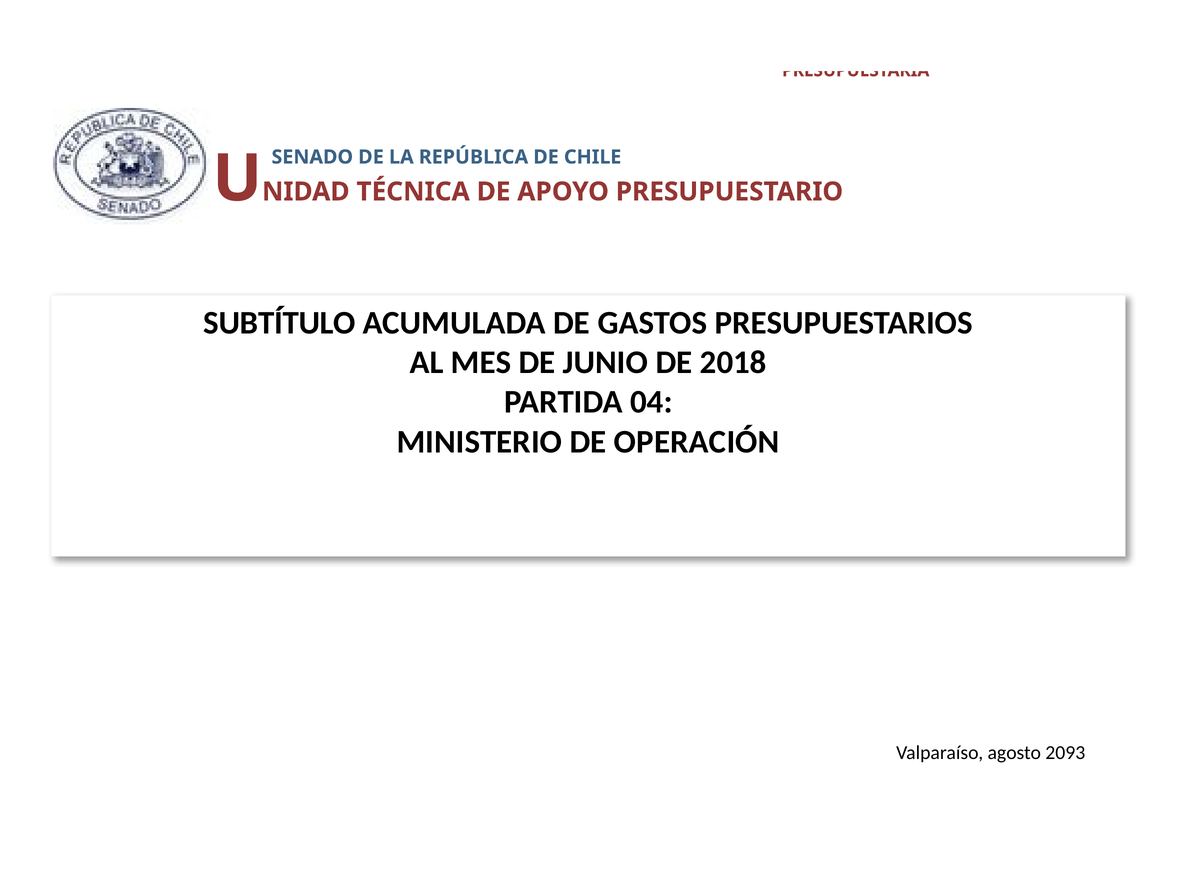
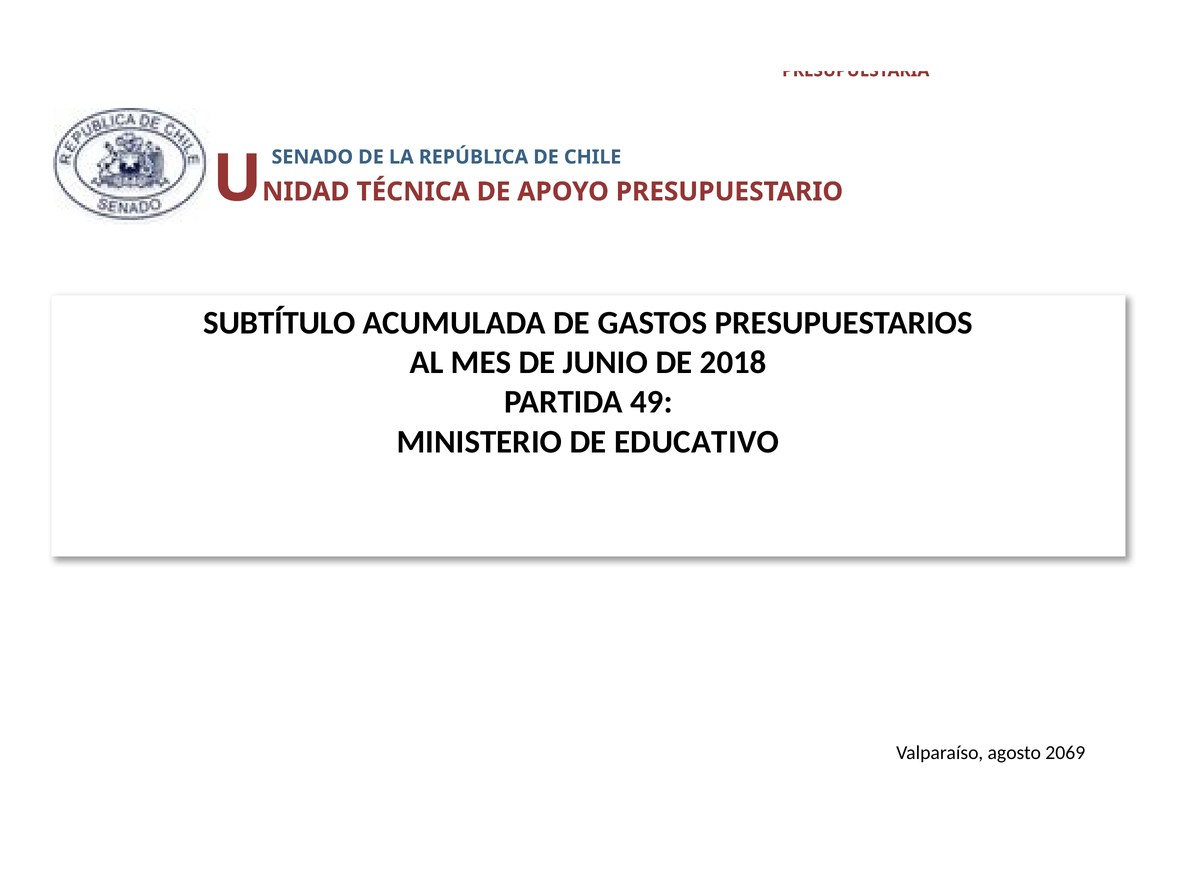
04: 04 -> 49
OPERACIÓN: OPERACIÓN -> EDUCATIVO
2093: 2093 -> 2069
